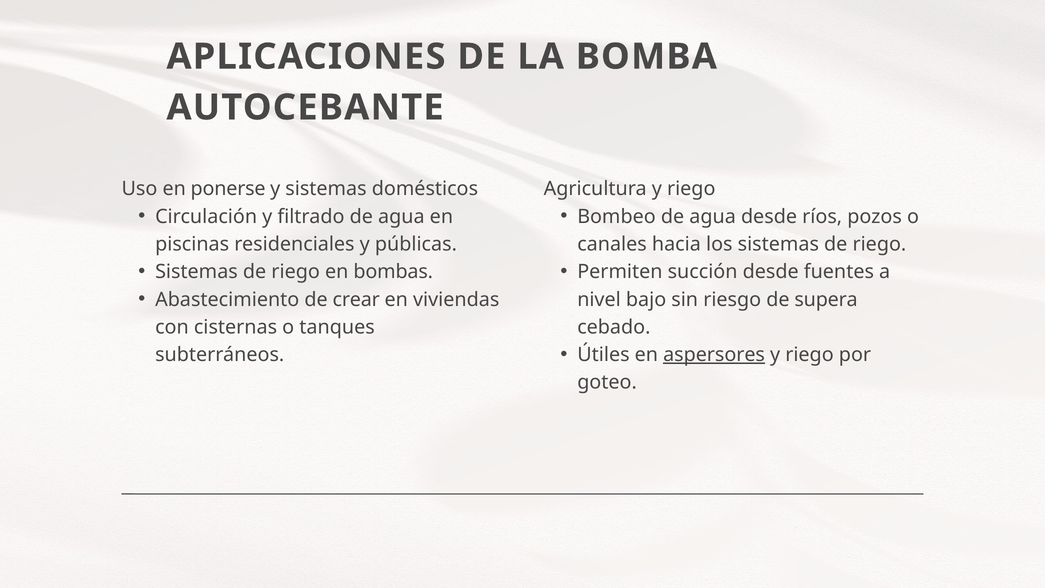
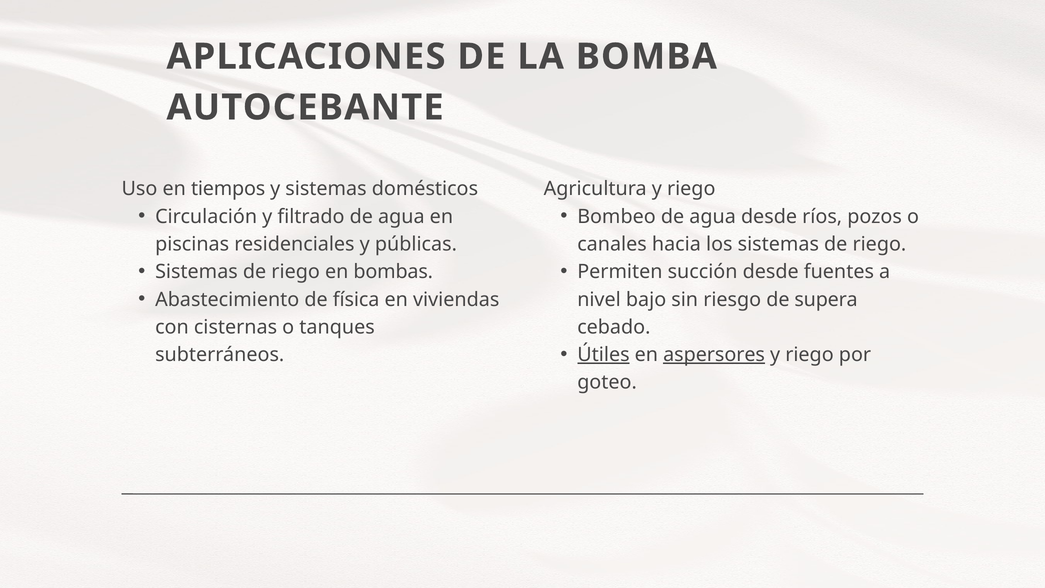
ponerse: ponerse -> tiempos
crear: crear -> física
Útiles underline: none -> present
